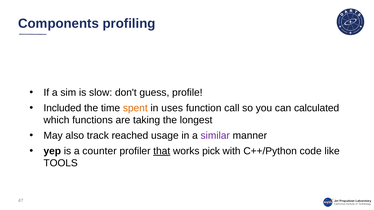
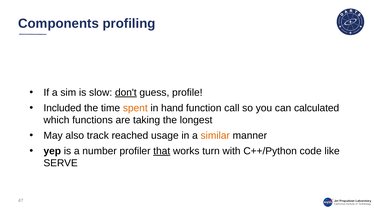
don't underline: none -> present
uses: uses -> hand
similar colour: purple -> orange
counter: counter -> number
pick: pick -> turn
TOOLS: TOOLS -> SERVE
